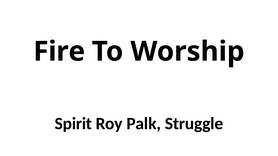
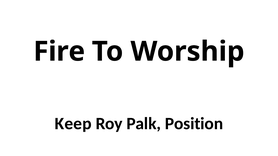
Spirit: Spirit -> Keep
Struggle: Struggle -> Position
